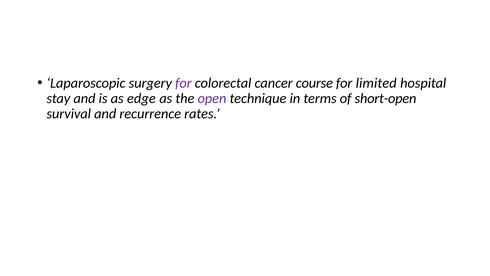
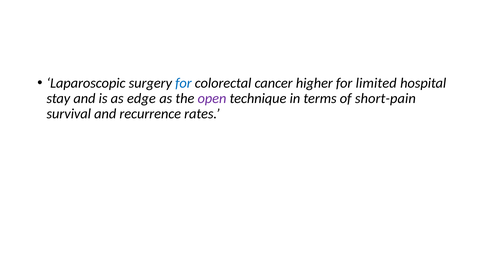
for at (183, 83) colour: purple -> blue
course: course -> higher
short-open: short-open -> short-pain
